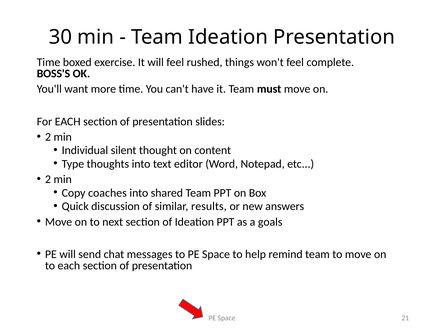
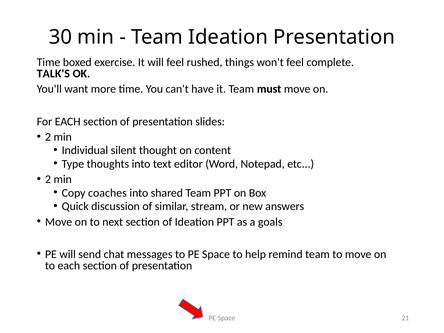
BOSS'S: BOSS'S -> TALK'S
results: results -> stream
